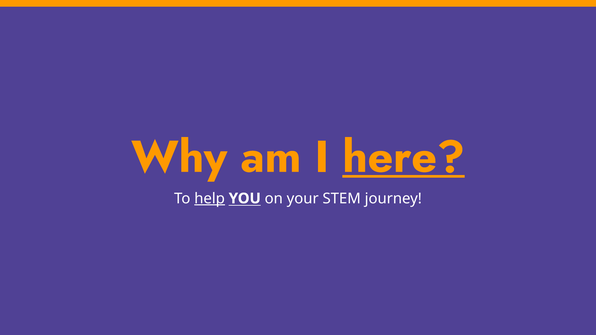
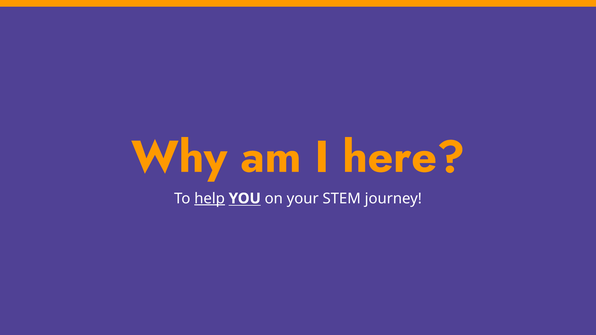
here underline: present -> none
